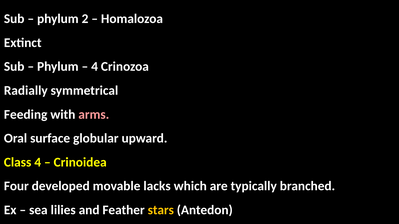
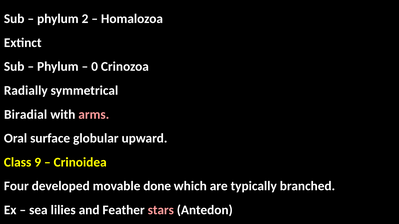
4 at (95, 67): 4 -> 0
Feeding: Feeding -> Biradial
Class 4: 4 -> 9
lacks: lacks -> done
stars colour: yellow -> pink
